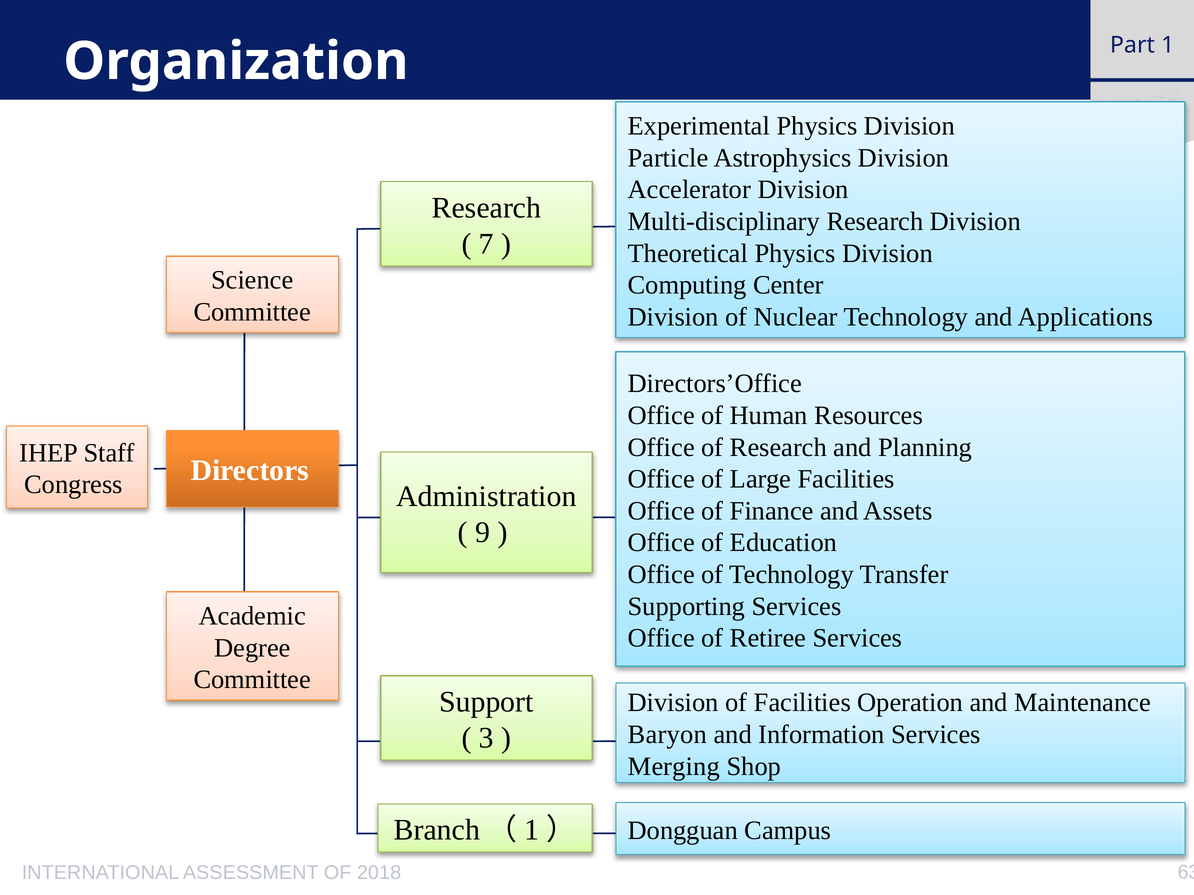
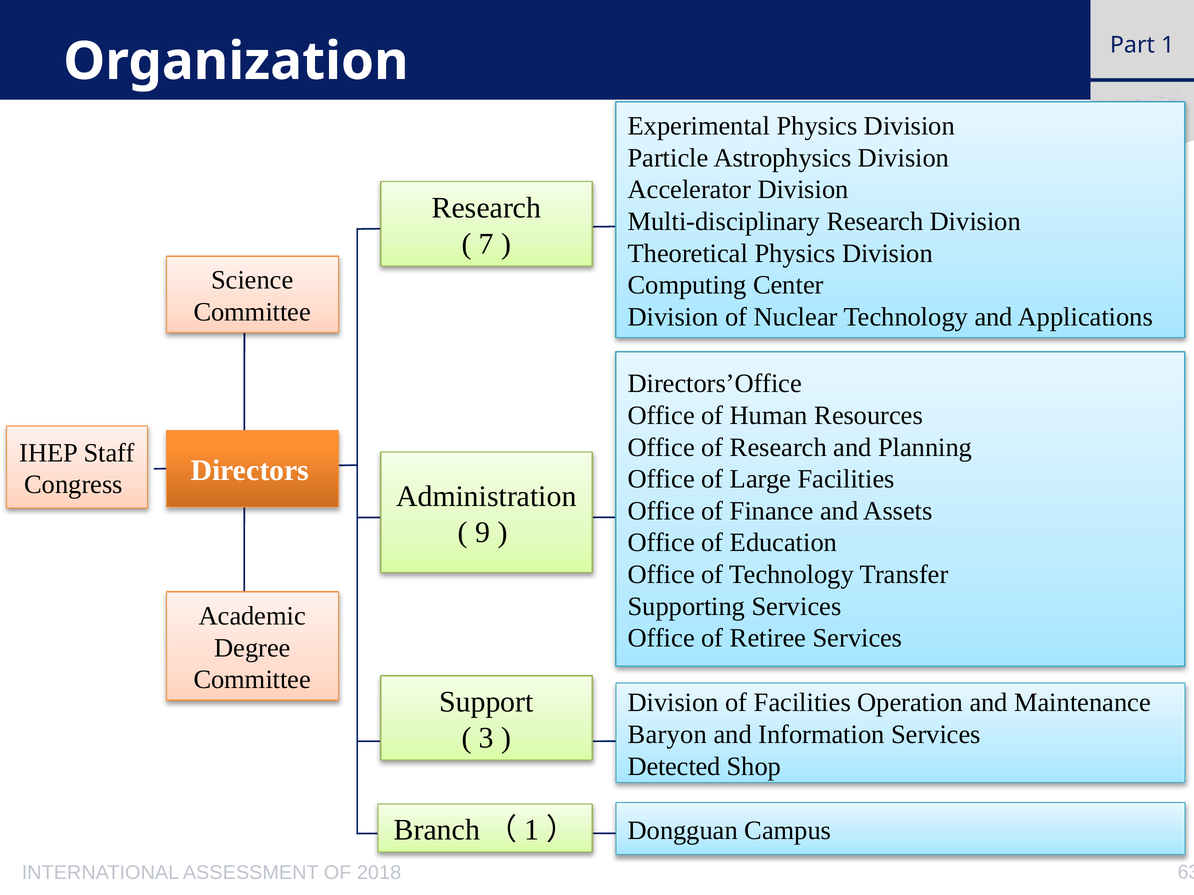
Merging: Merging -> Detected
